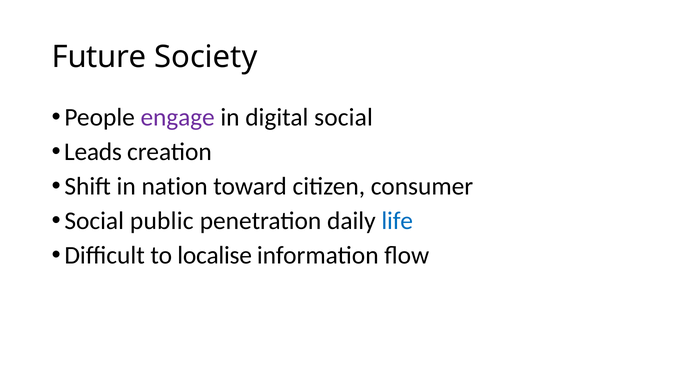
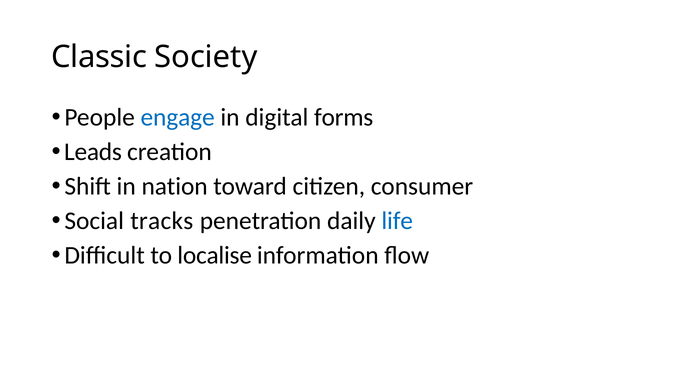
Future: Future -> Classic
engage colour: purple -> blue
digital social: social -> forms
public: public -> tracks
